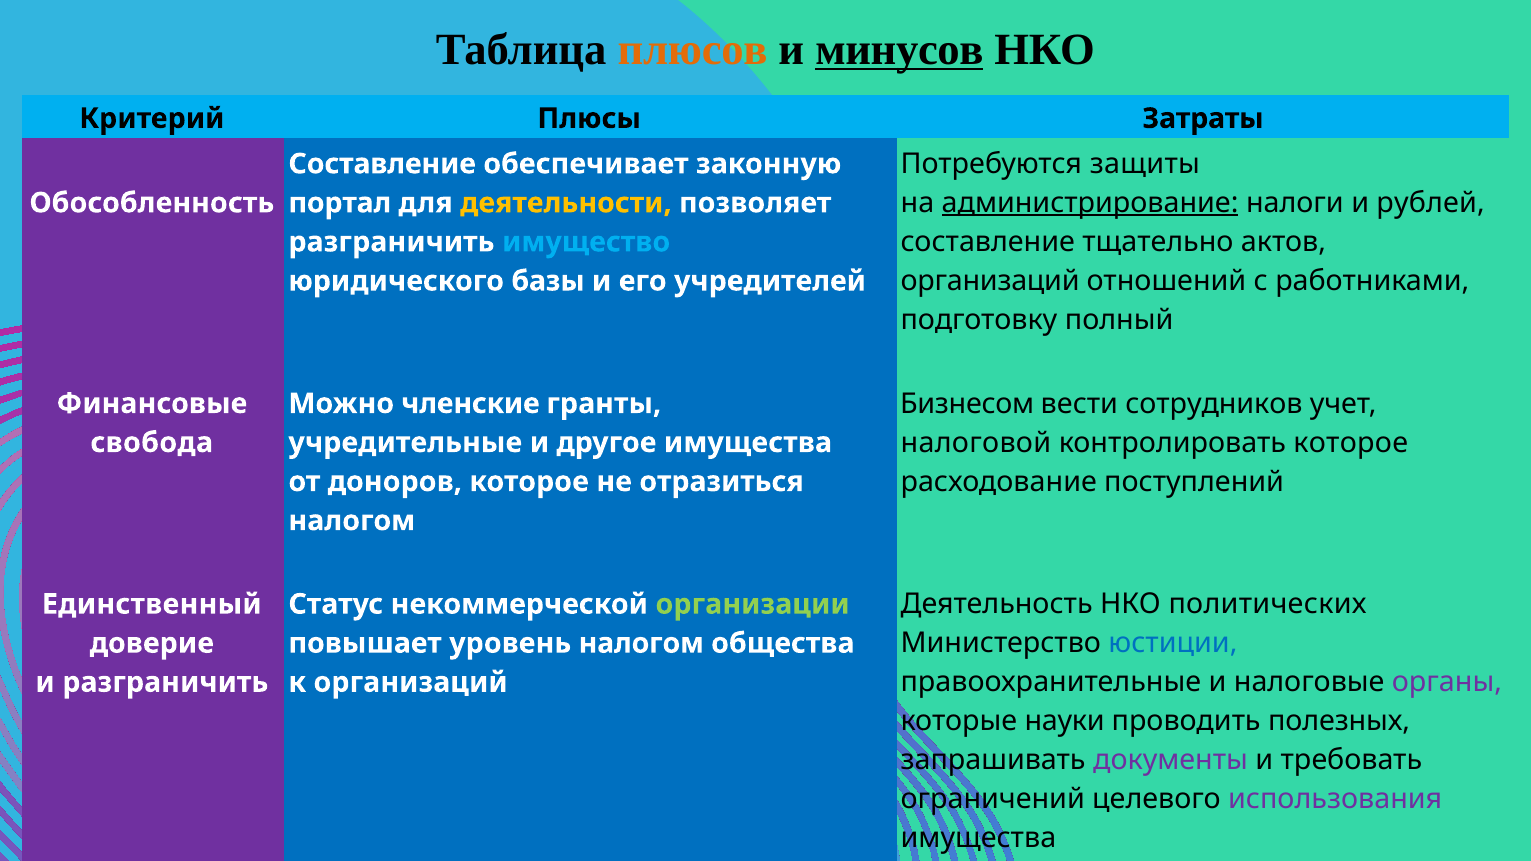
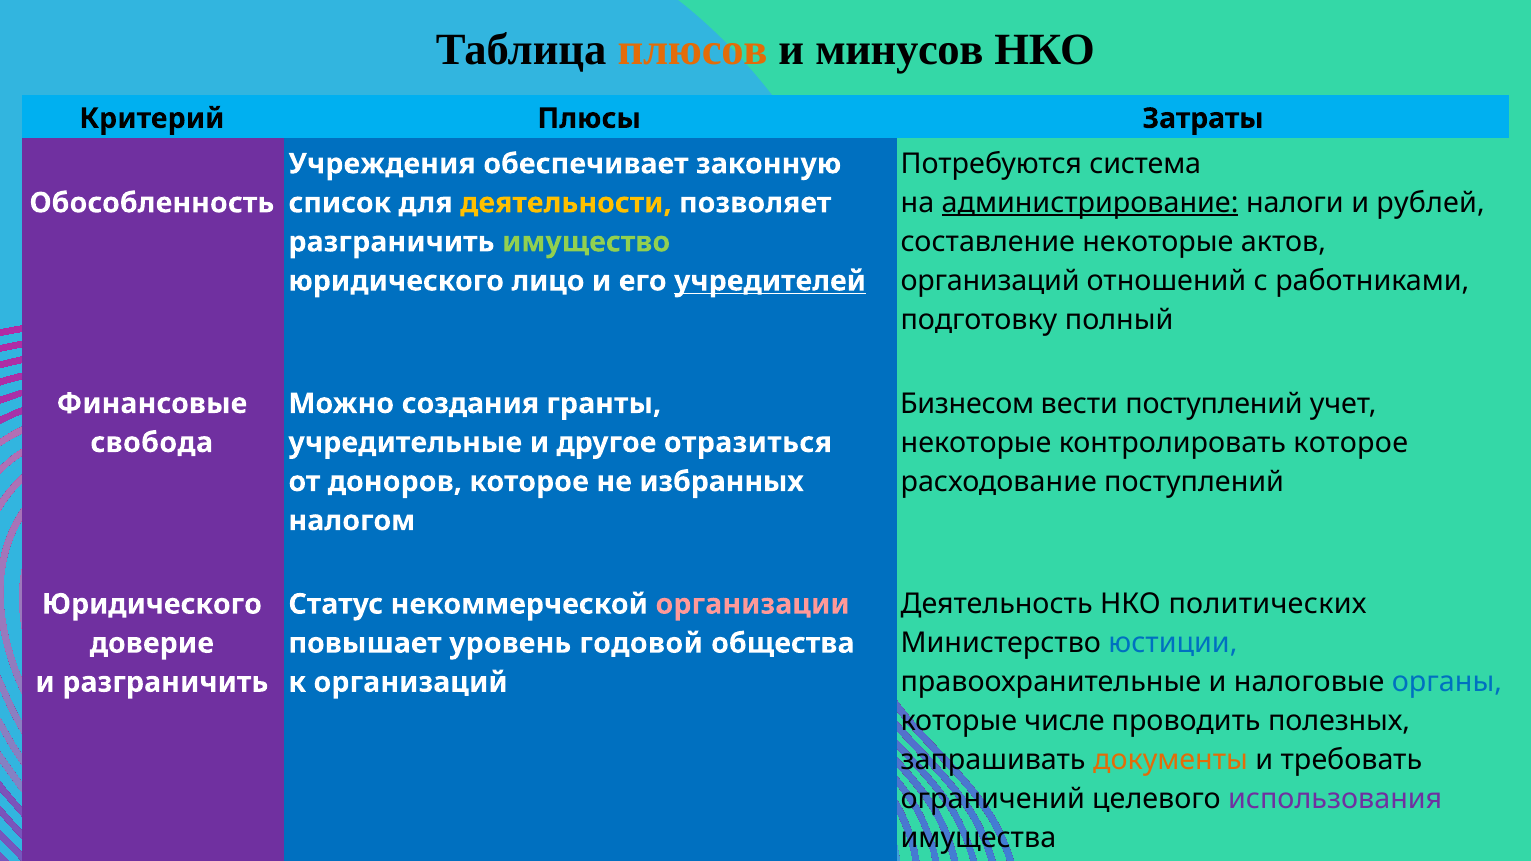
минусов underline: present -> none
Потребуются защиты: защиты -> система
Составление at (382, 164): Составление -> Учреждения
портал: портал -> список
составление тщательно: тщательно -> некоторые
имущество colour: light blue -> light green
юридического базы: базы -> лицо
учредителей underline: none -> present
вести сотрудников: сотрудников -> поступлений
членские: членские -> создания
налоговой at (976, 443): налоговой -> некоторые
другое имущества: имущества -> отразиться
не отразиться: отразиться -> избранных
Единственный at (152, 604): Единственный -> Юридического
организации colour: light green -> pink
уровень налогом: налогом -> годовой
органы colour: purple -> blue
науки: науки -> числе
документы colour: purple -> orange
